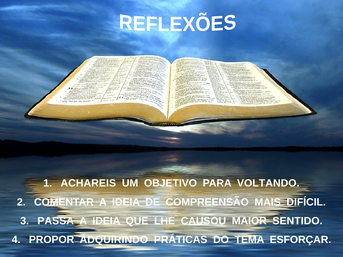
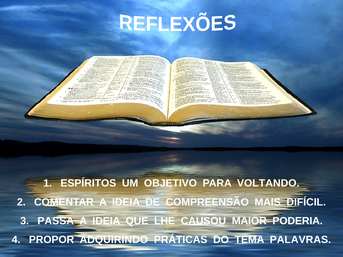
ACHAREIS: ACHAREIS -> ESPÍRITOS
SENTIDO: SENTIDO -> PODERIA
ESFORÇAR: ESFORÇAR -> PALAVRAS
